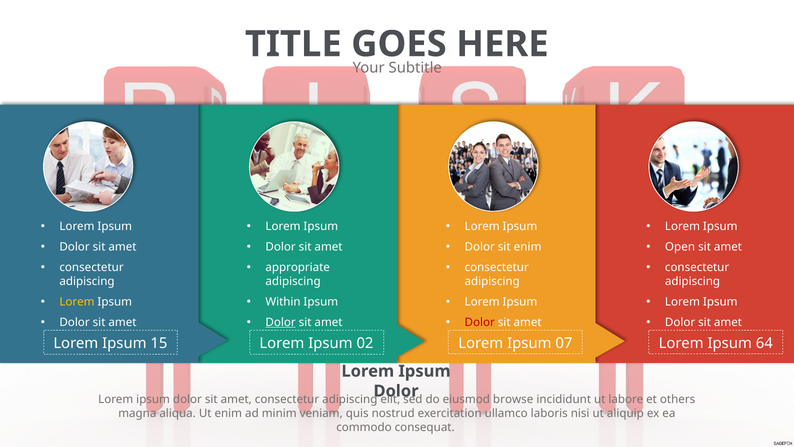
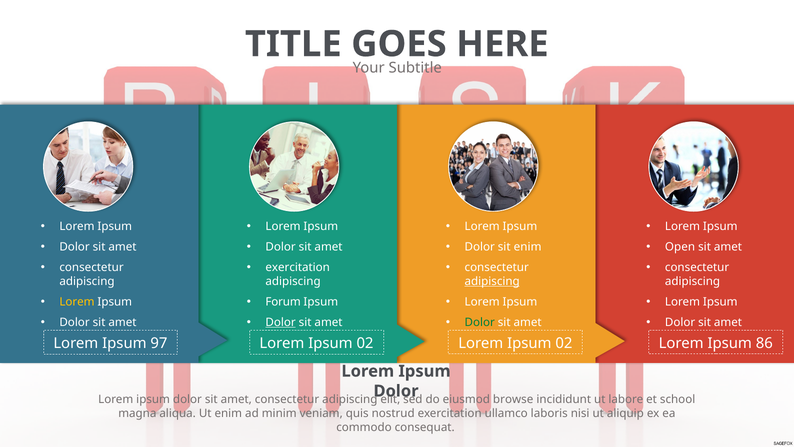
appropriate at (298, 267): appropriate -> exercitation
adipiscing at (492, 281) underline: none -> present
Within: Within -> Forum
Dolor at (480, 322) colour: red -> green
15: 15 -> 97
02 Lorem Ipsum 07: 07 -> 02
64: 64 -> 86
others: others -> school
